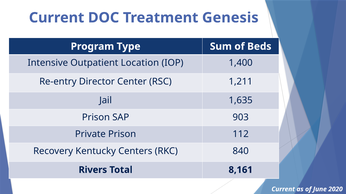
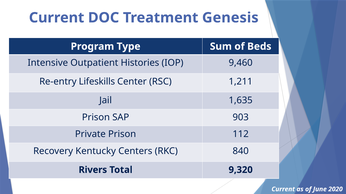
Location: Location -> Histories
1,400: 1,400 -> 9,460
Director: Director -> Lifeskills
8,161: 8,161 -> 9,320
